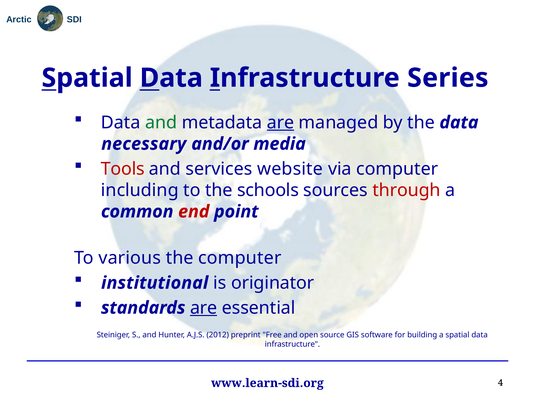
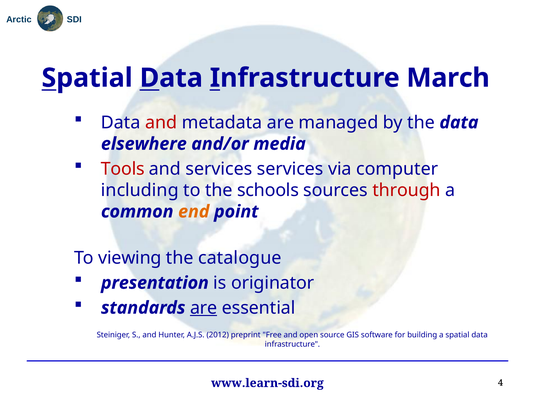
Series: Series -> March
and at (161, 123) colour: green -> red
are at (281, 123) underline: present -> none
necessary: necessary -> elsewhere
services website: website -> services
end colour: red -> orange
various: various -> viewing
the computer: computer -> catalogue
institutional: institutional -> presentation
